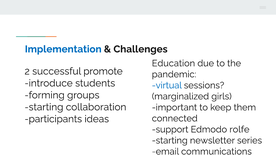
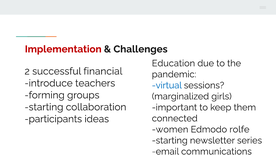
Implementation colour: blue -> red
promote: promote -> financial
students: students -> teachers
support: support -> women
